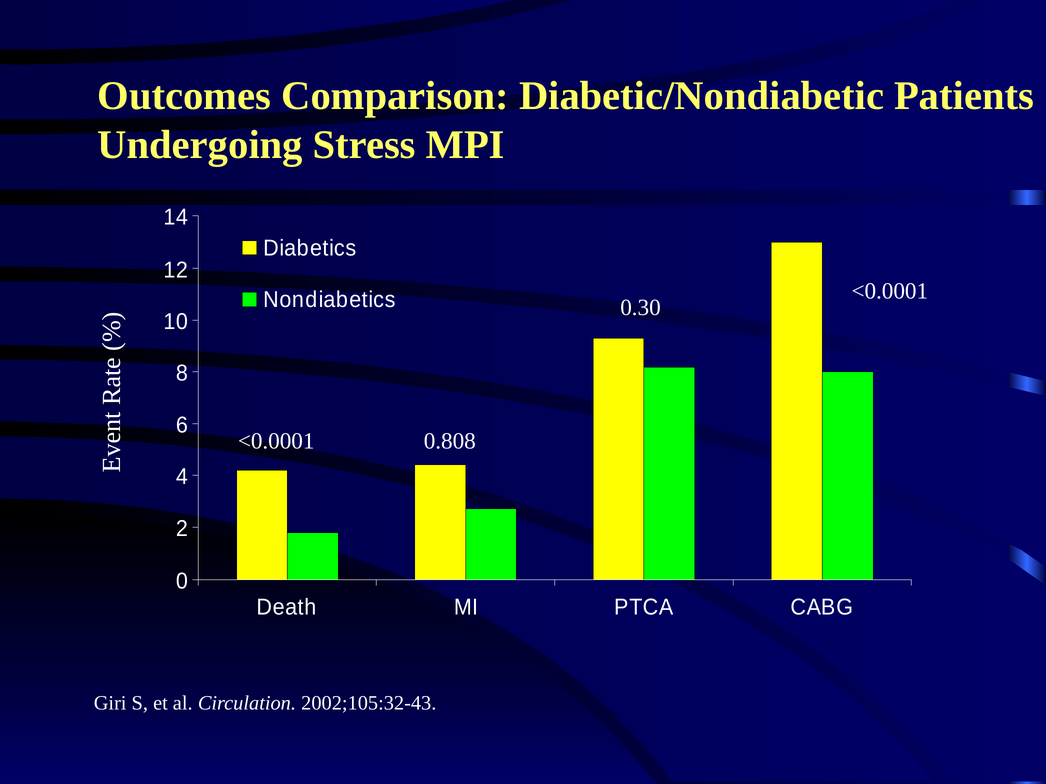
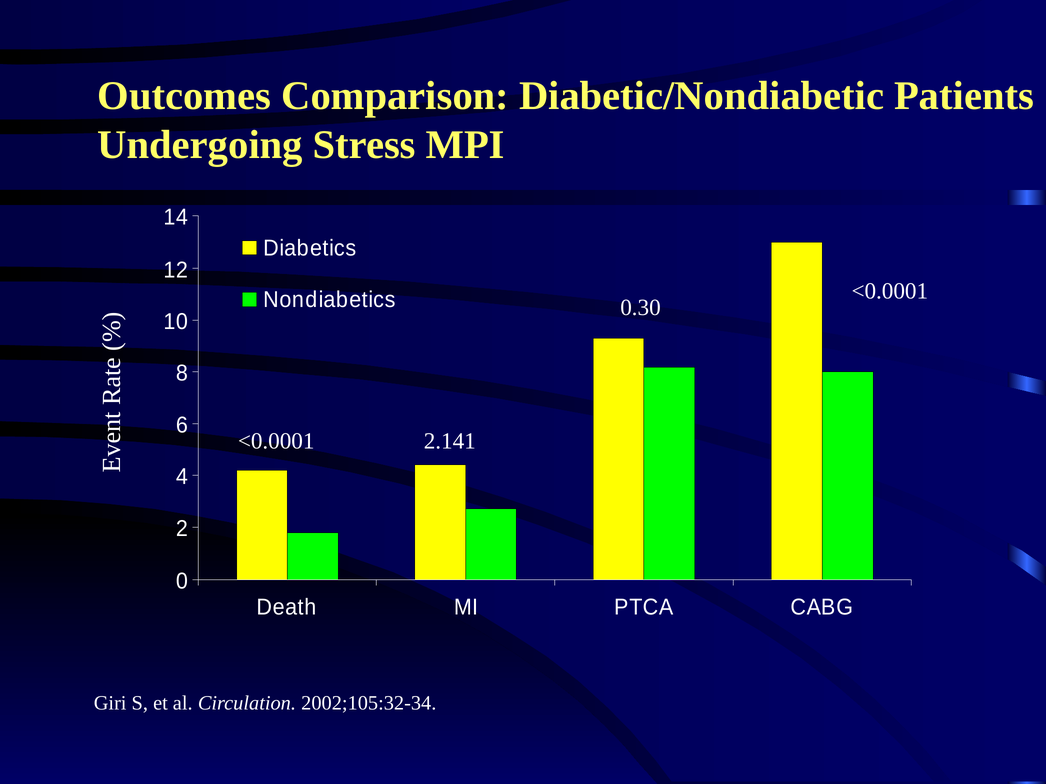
0.808: 0.808 -> 2.141
2002;105:32-43: 2002;105:32-43 -> 2002;105:32-34
